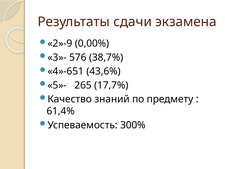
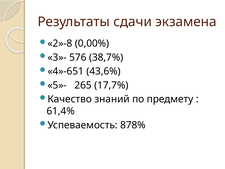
2»-9: 2»-9 -> 2»-8
300%: 300% -> 878%
